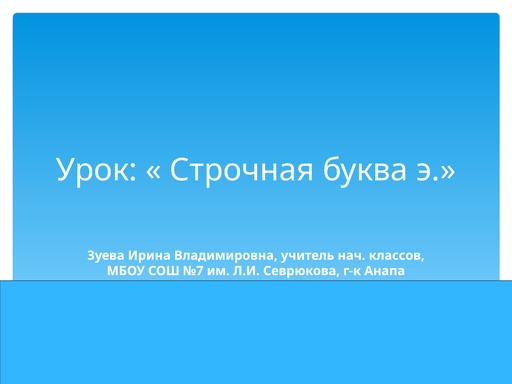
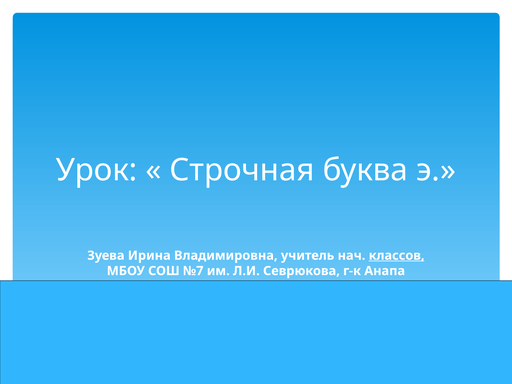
классов underline: none -> present
